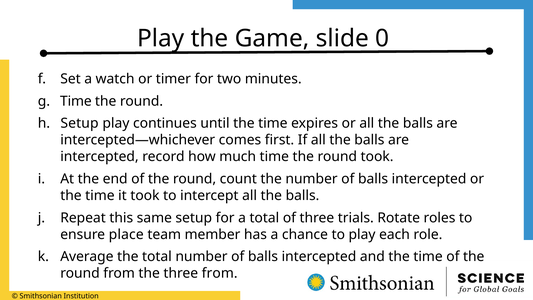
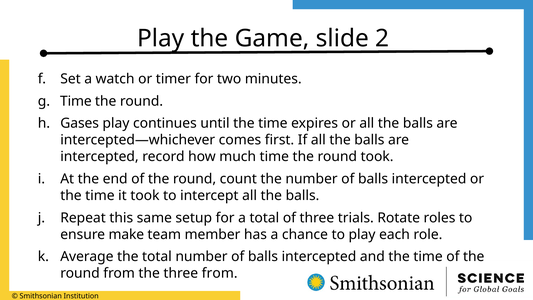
0: 0 -> 2
Setup at (80, 123): Setup -> Gases
place: place -> make
